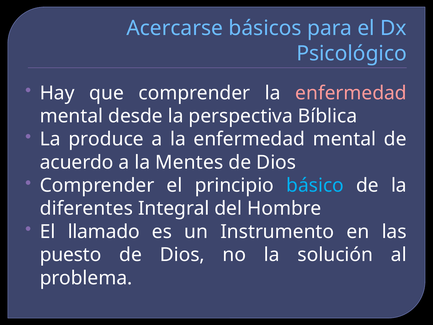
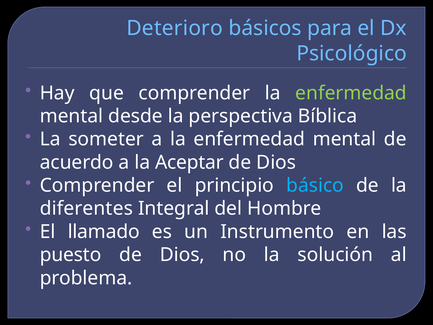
Acercarse: Acercarse -> Deterioro
enfermedad at (351, 93) colour: pink -> light green
produce: produce -> someter
Mentes: Mentes -> Aceptar
